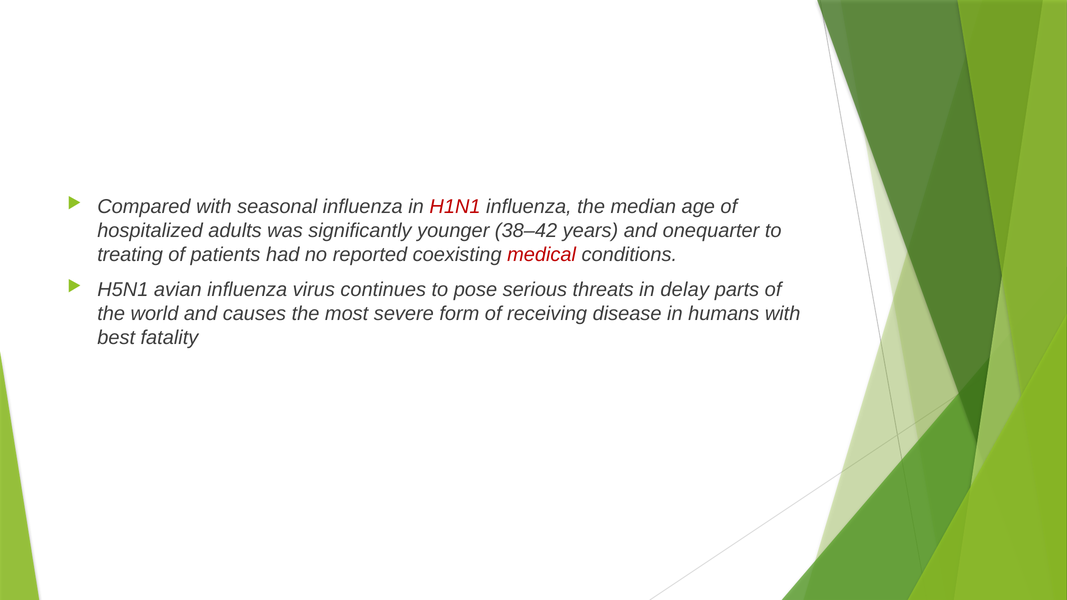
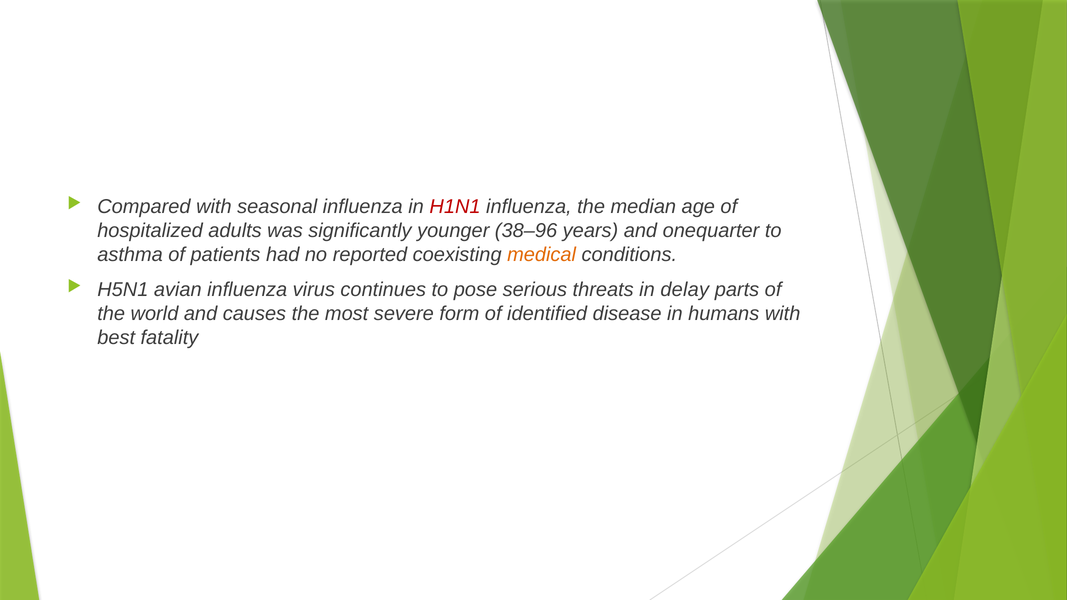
38–42: 38–42 -> 38–96
treating: treating -> asthma
medical colour: red -> orange
receiving: receiving -> identified
